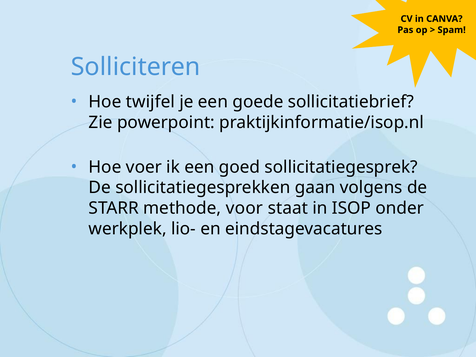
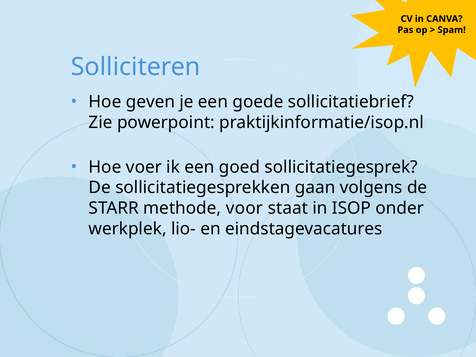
twijfel: twijfel -> geven
